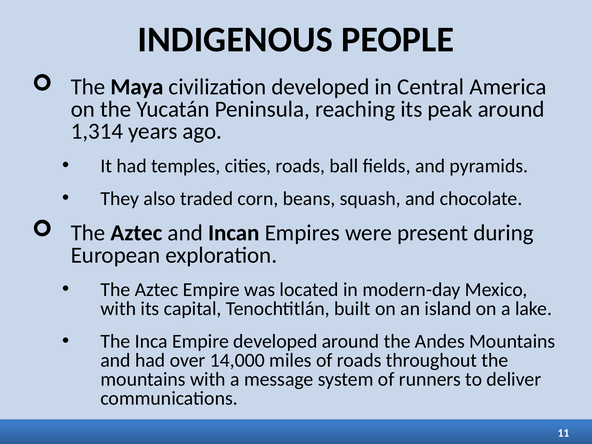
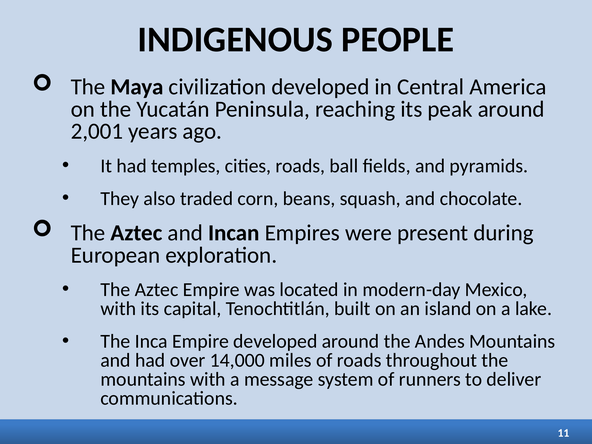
1,314: 1,314 -> 2,001
